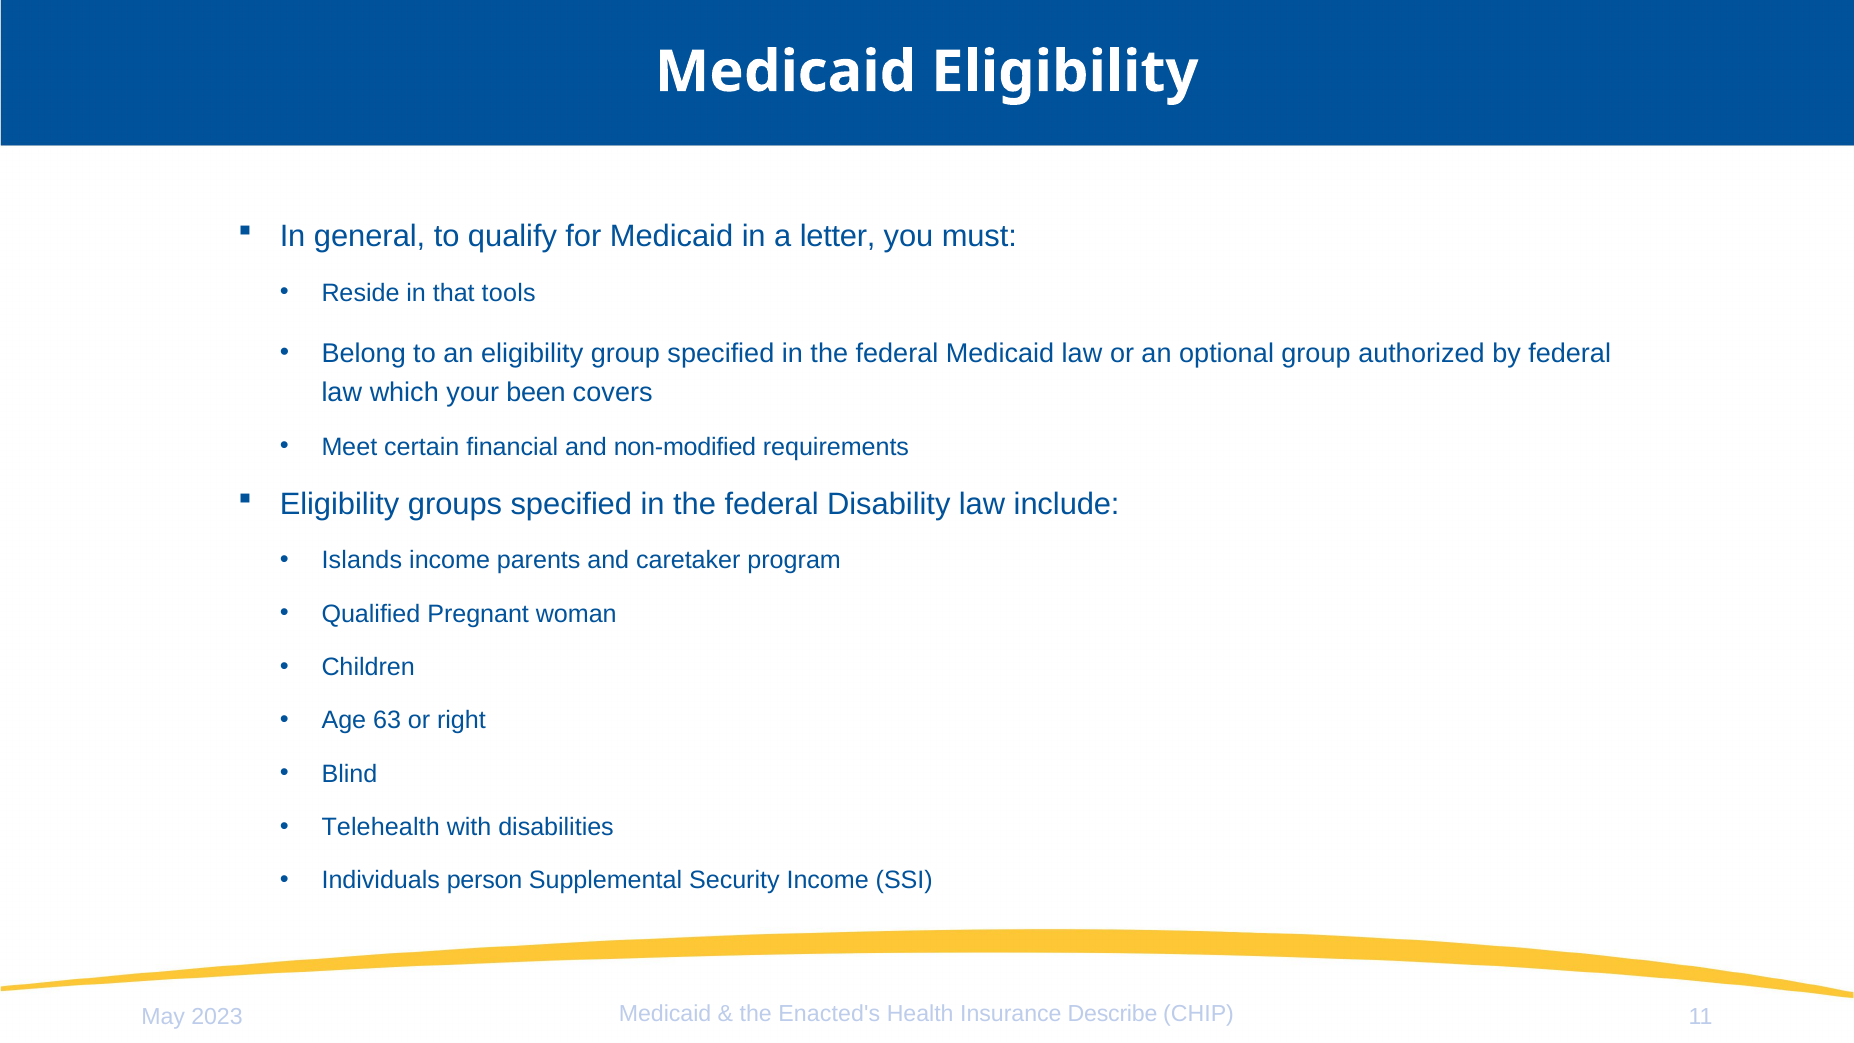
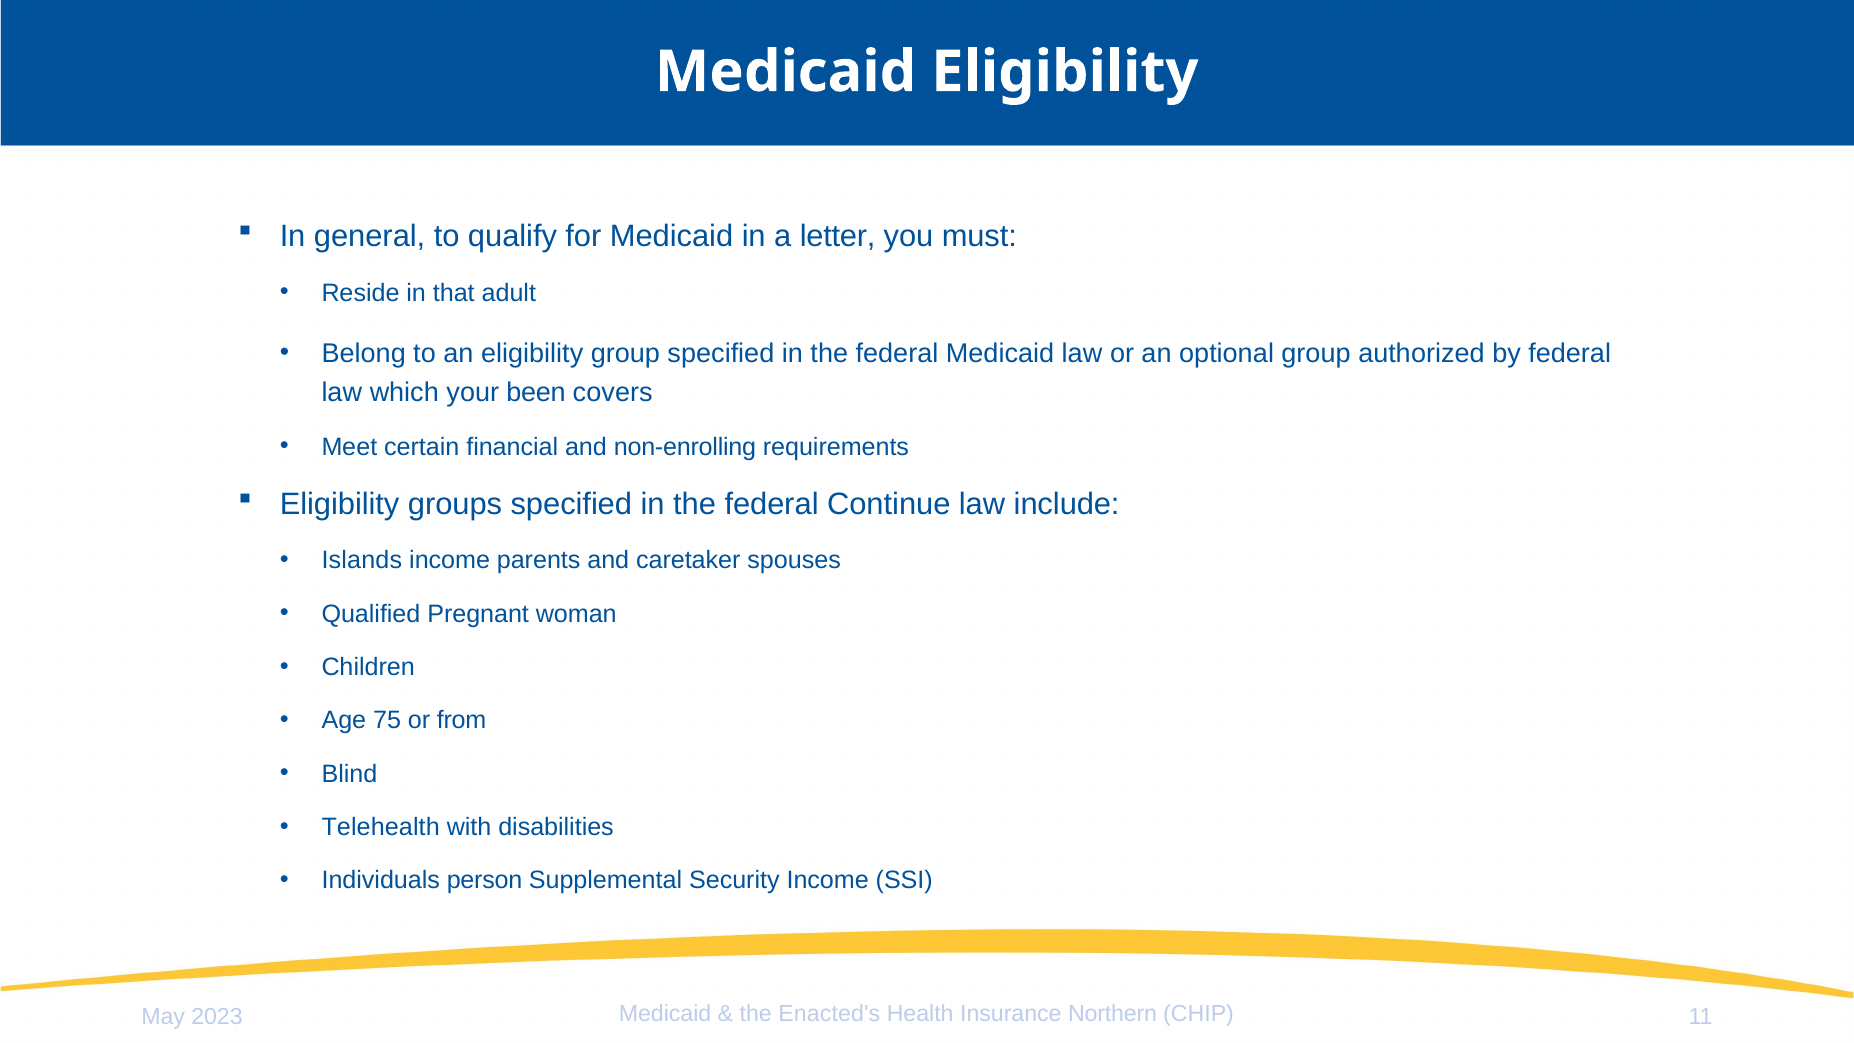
tools: tools -> adult
non-modified: non-modified -> non-enrolling
Disability: Disability -> Continue
program: program -> spouses
63: 63 -> 75
right: right -> from
Describe: Describe -> Northern
